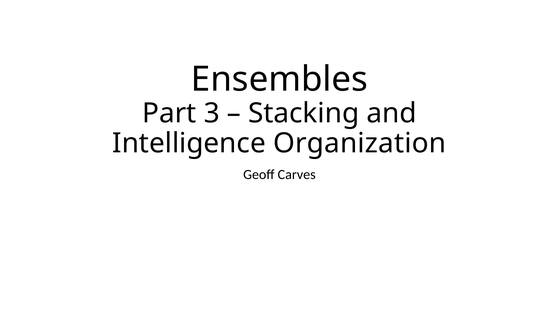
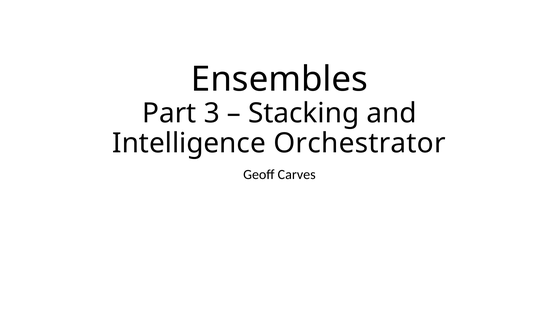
Organization: Organization -> Orchestrator
